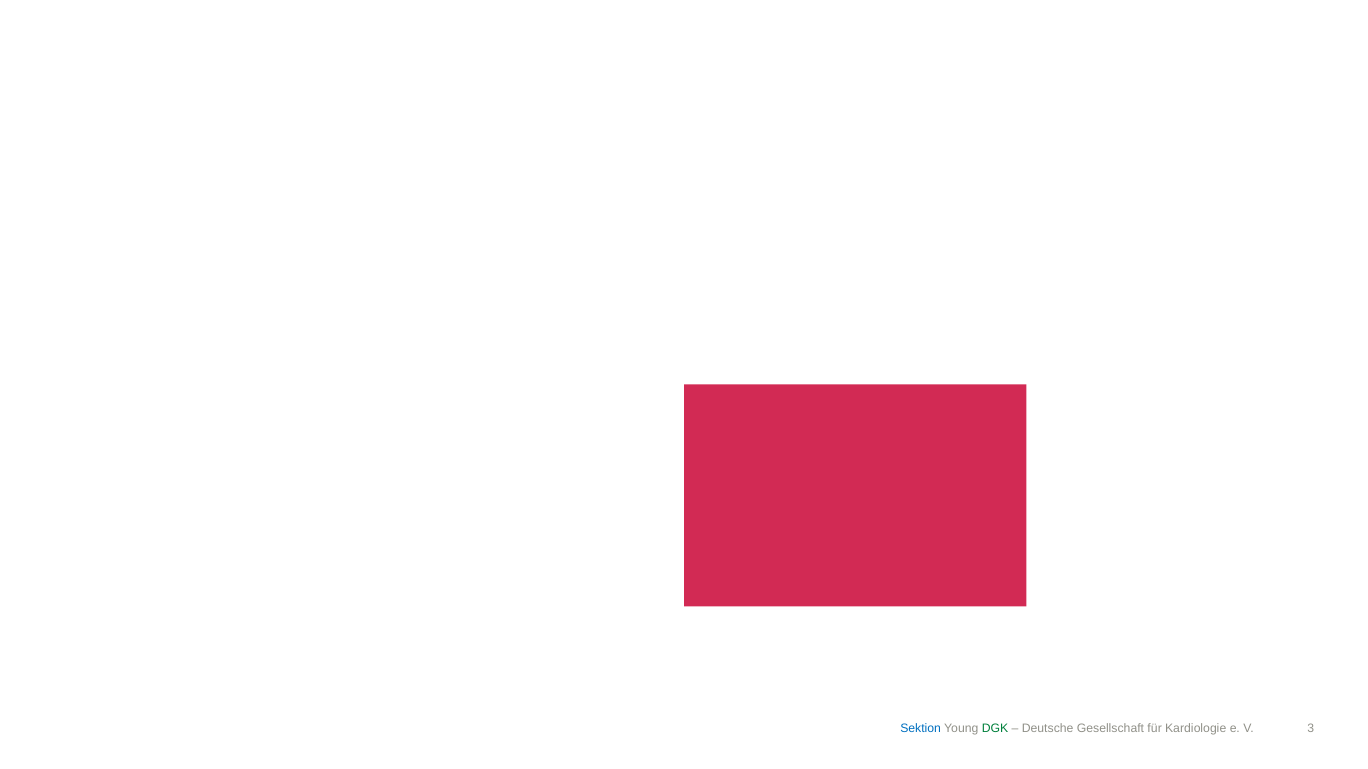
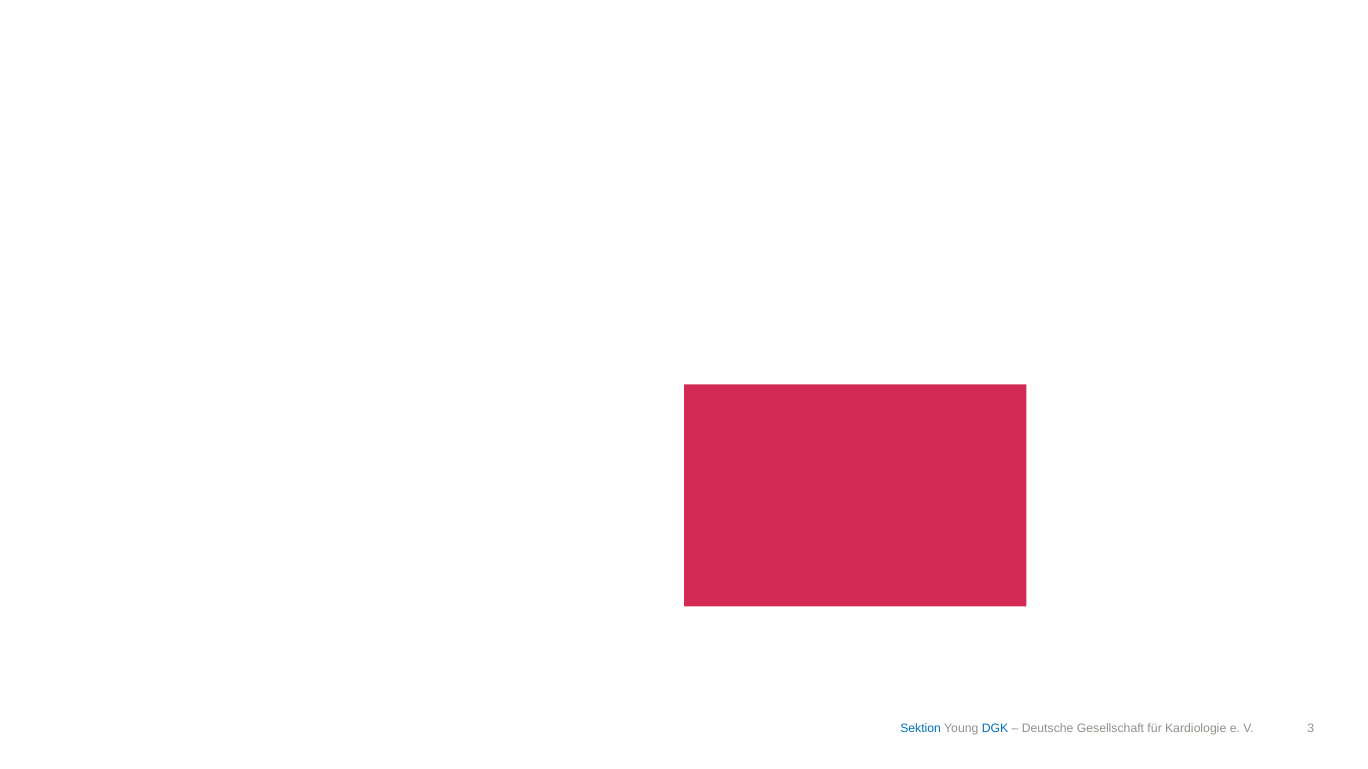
DGK colour: green -> blue
